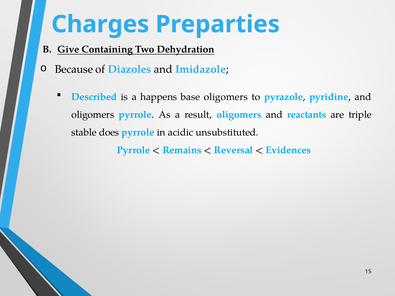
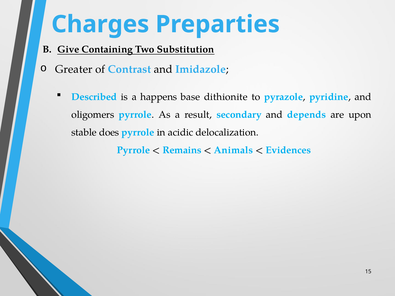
Dehydration: Dehydration -> Substitution
Because: Because -> Greater
Diazoles: Diazoles -> Contrast
base oligomers: oligomers -> dithionite
result oligomers: oligomers -> secondary
reactants: reactants -> depends
triple: triple -> upon
unsubstituted: unsubstituted -> delocalization
Reversal: Reversal -> Animals
